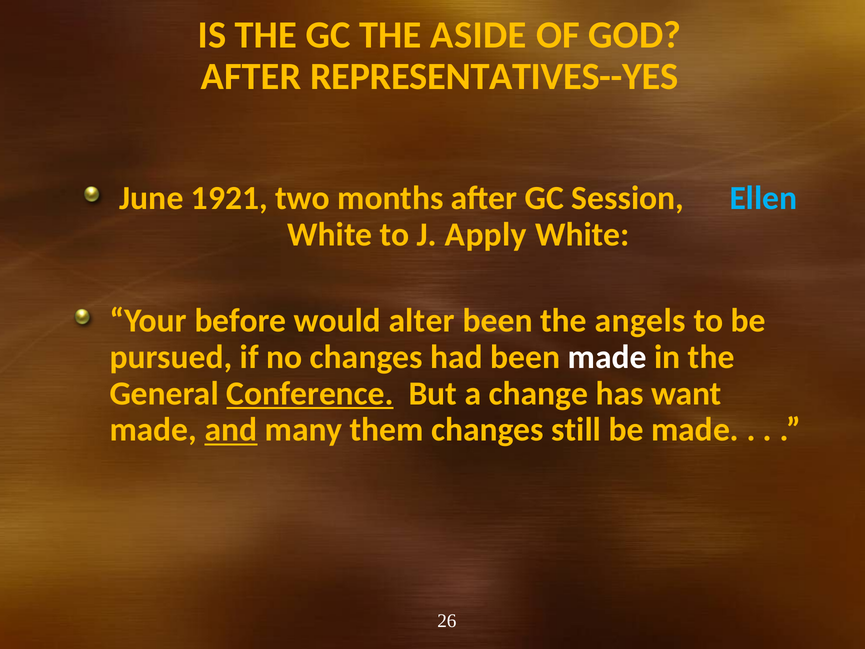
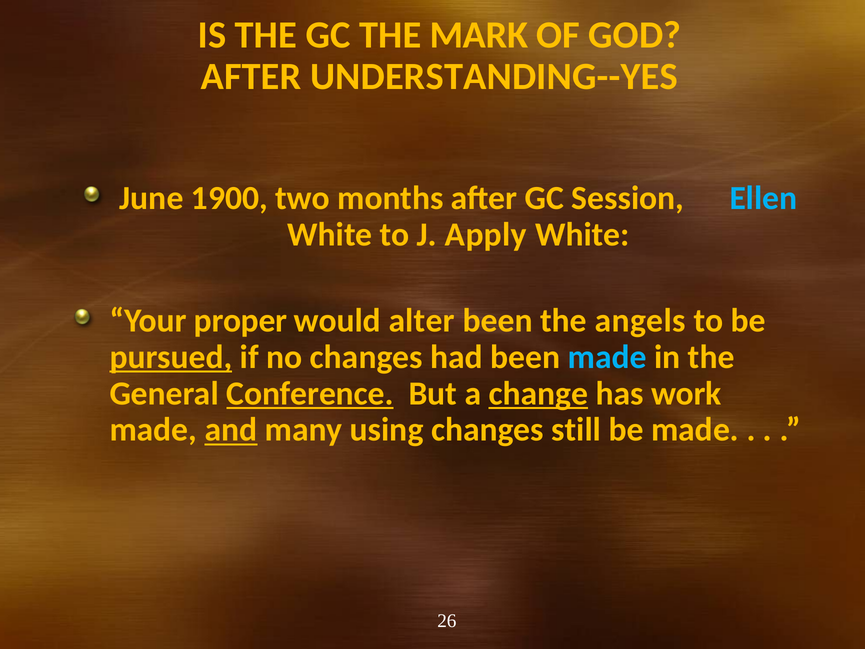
ASIDE: ASIDE -> MARK
REPRESENTATIVES--YES: REPRESENTATIVES--YES -> UNDERSTANDING--YES
1921: 1921 -> 1900
before: before -> proper
pursued underline: none -> present
made at (607, 357) colour: white -> light blue
change underline: none -> present
want: want -> work
them: them -> using
